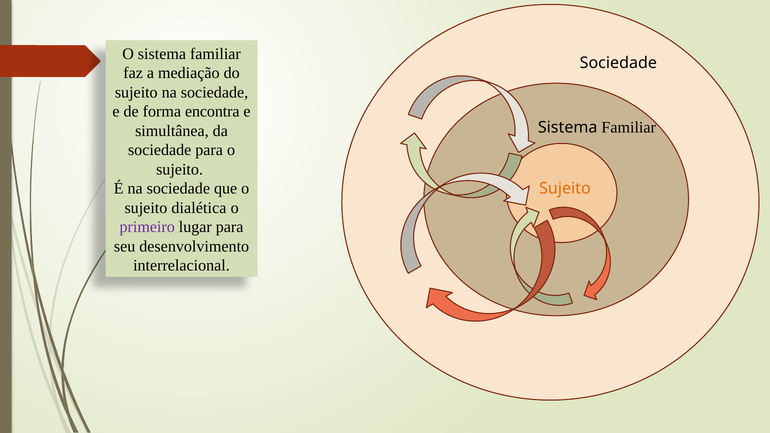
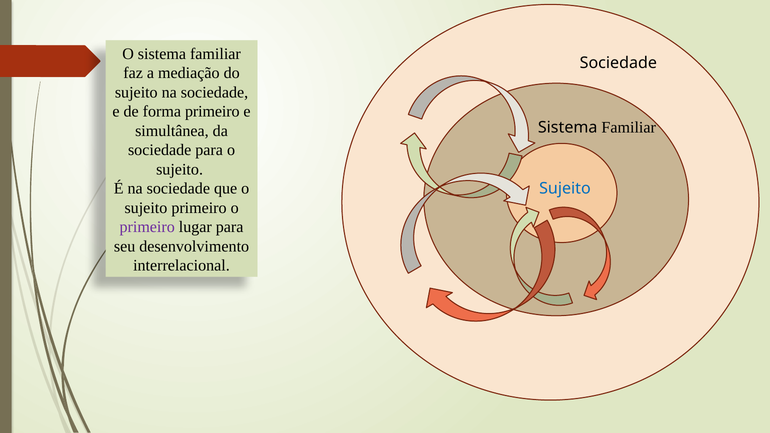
forma encontra: encontra -> primeiro
Sujeito at (565, 188) colour: orange -> blue
sujeito dialética: dialética -> primeiro
